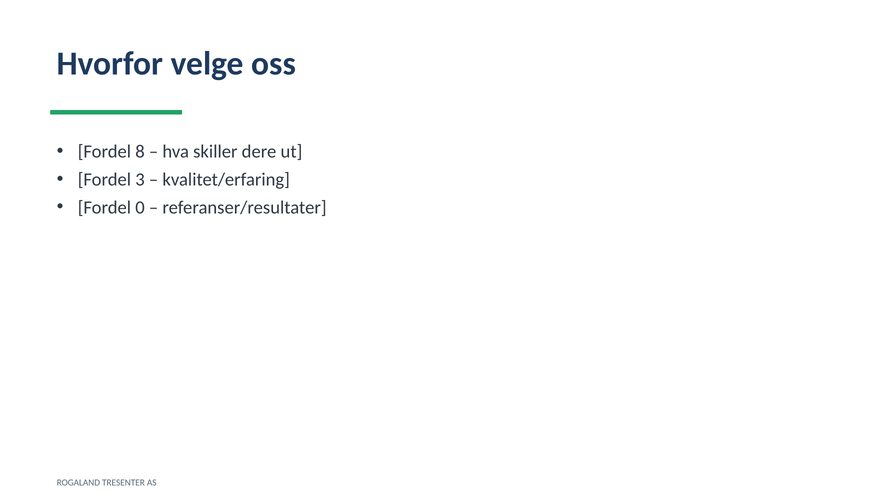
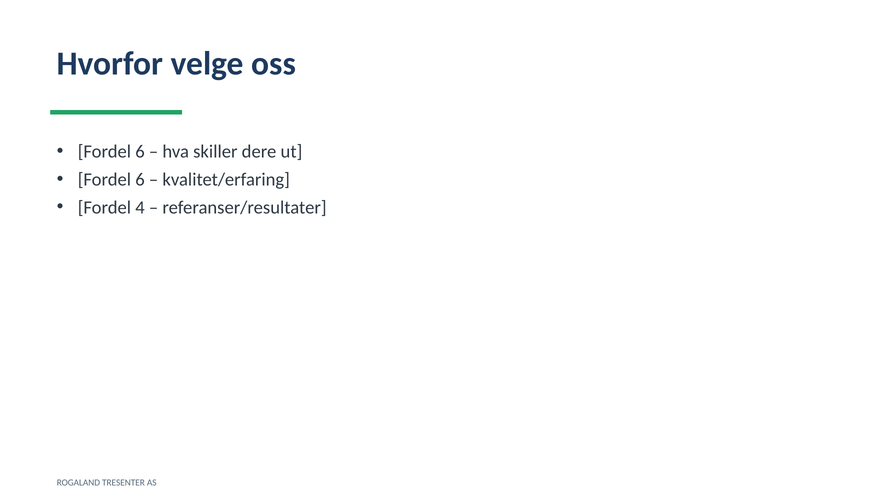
8 at (140, 151): 8 -> 6
3 at (140, 179): 3 -> 6
0: 0 -> 4
